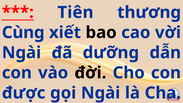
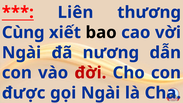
Tiên: Tiên -> Liên
dưỡng: dưỡng -> nương
đời colour: black -> red
